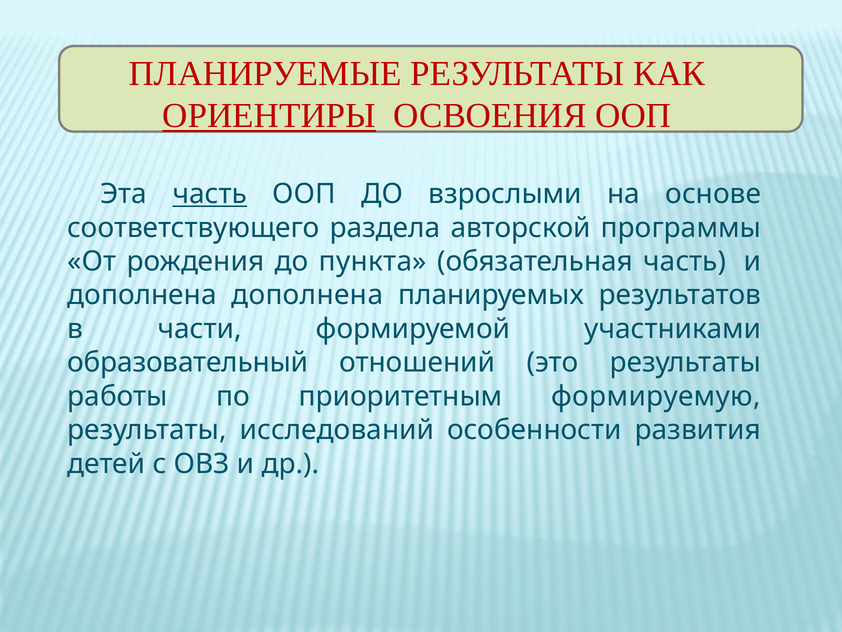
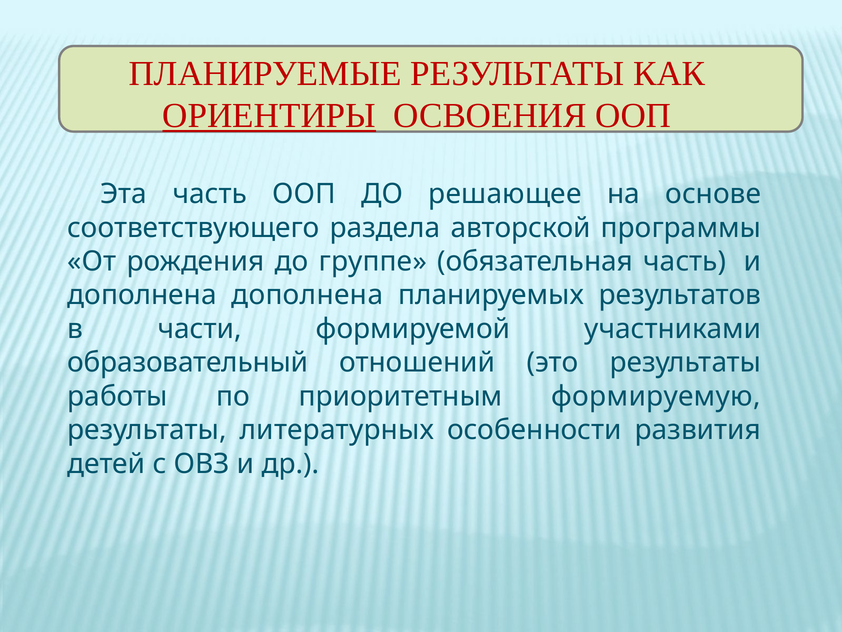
часть at (210, 194) underline: present -> none
взрослыми: взрослыми -> решающее
пункта: пункта -> группе
исследований: исследований -> литературных
